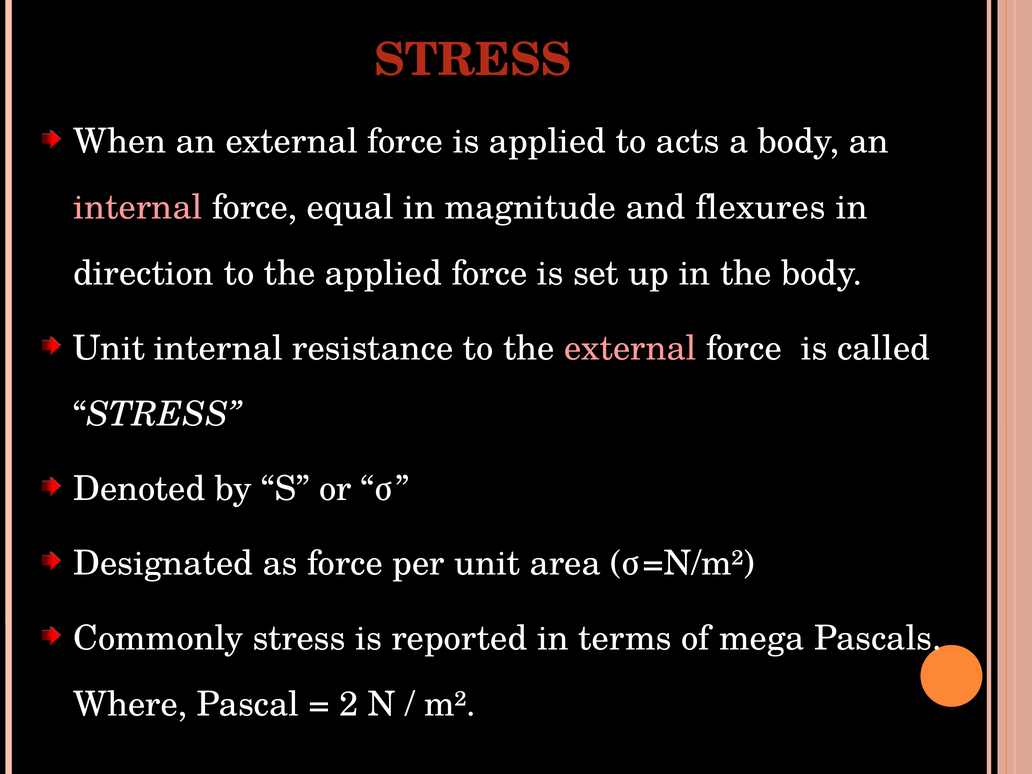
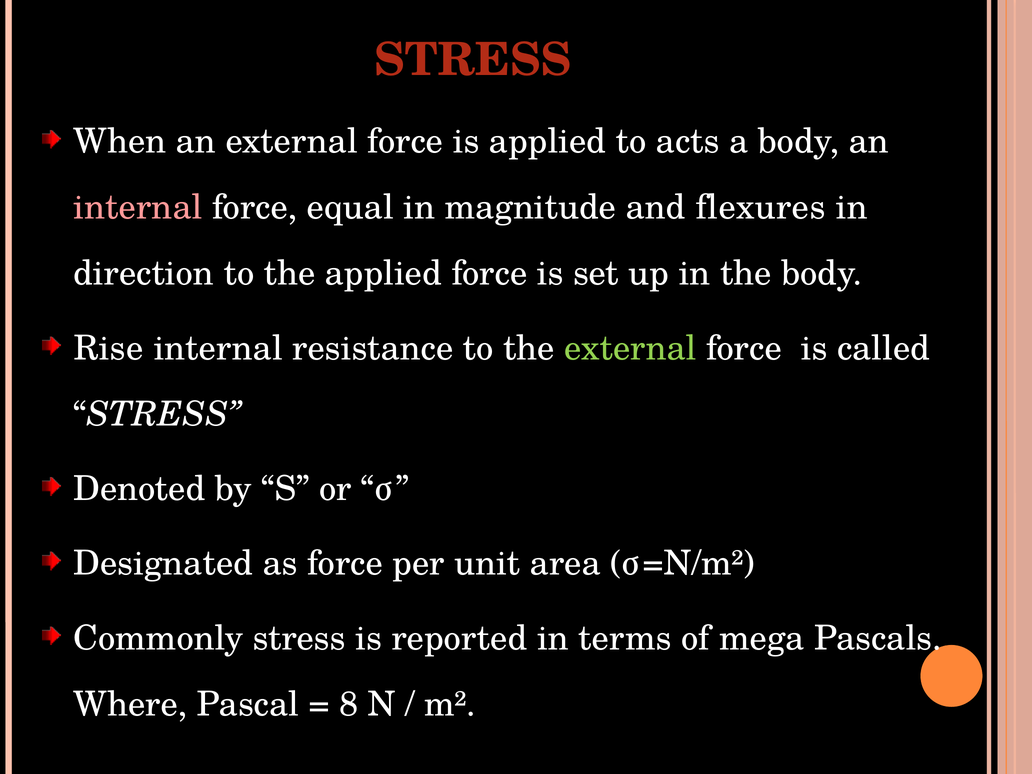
Unit at (109, 348): Unit -> Rise
external at (630, 348) colour: pink -> light green
2: 2 -> 8
